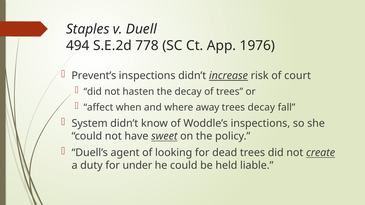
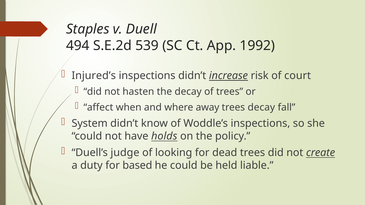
778: 778 -> 539
1976: 1976 -> 1992
Prevent’s: Prevent’s -> Injured’s
sweet: sweet -> holds
agent: agent -> judge
under: under -> based
